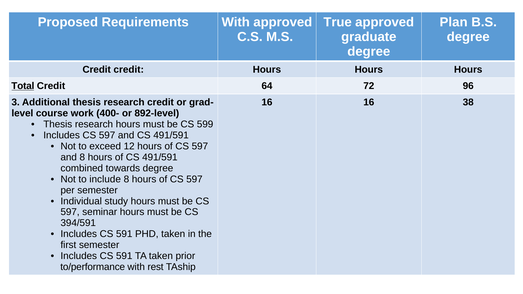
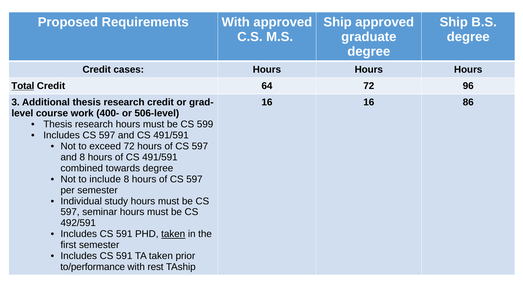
True at (338, 22): True -> Ship
Plan at (454, 22): Plan -> Ship
Credit credit: credit -> cases
38: 38 -> 86
892-level: 892-level -> 506-level
exceed 12: 12 -> 72
394/591: 394/591 -> 492/591
taken at (173, 234) underline: none -> present
